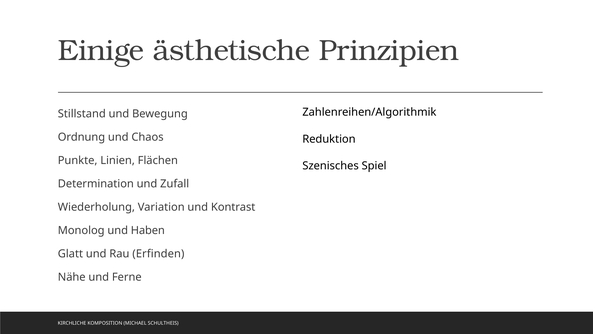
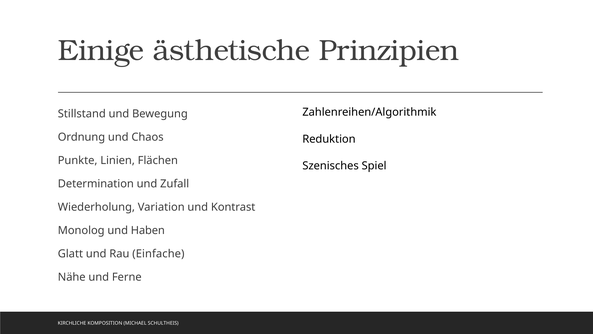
Erfinden: Erfinden -> Einfache
